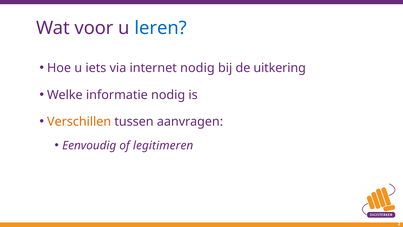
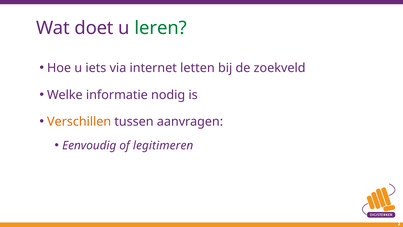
voor: voor -> doet
leren colour: blue -> green
internet nodig: nodig -> letten
uitkering: uitkering -> zoekveld
